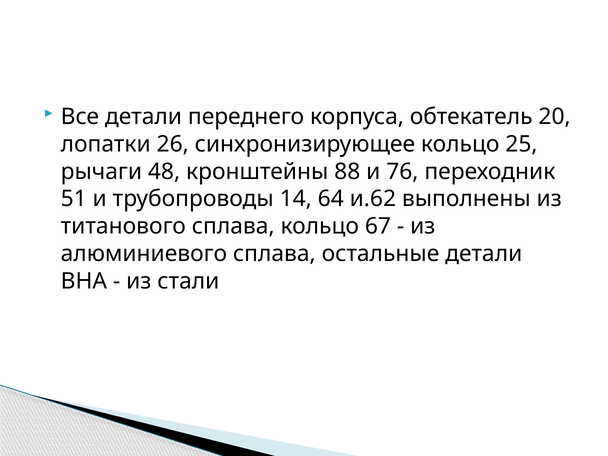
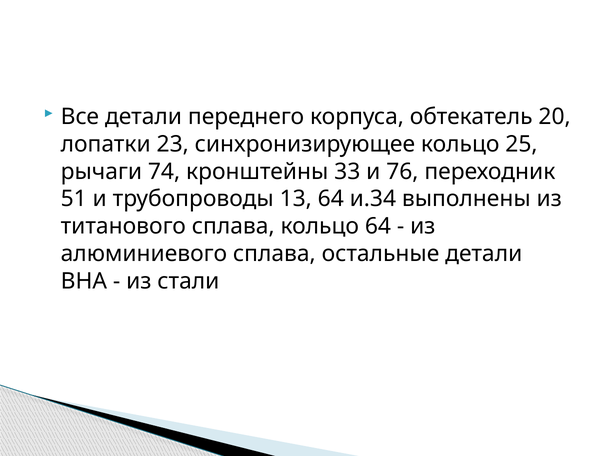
26: 26 -> 23
48: 48 -> 74
88: 88 -> 33
14: 14 -> 13
и.62: и.62 -> и.34
кольцо 67: 67 -> 64
